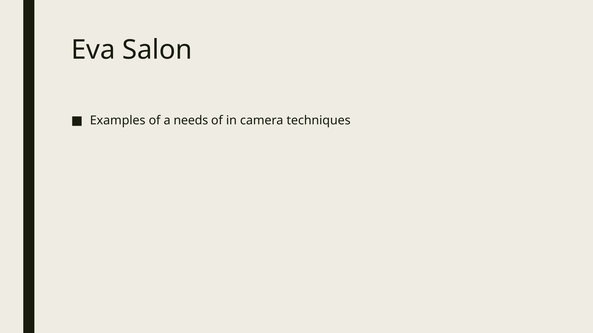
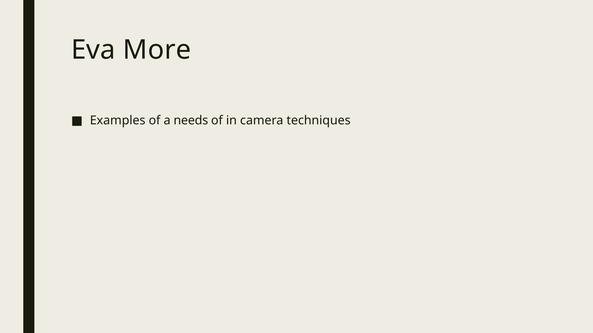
Salon: Salon -> More
